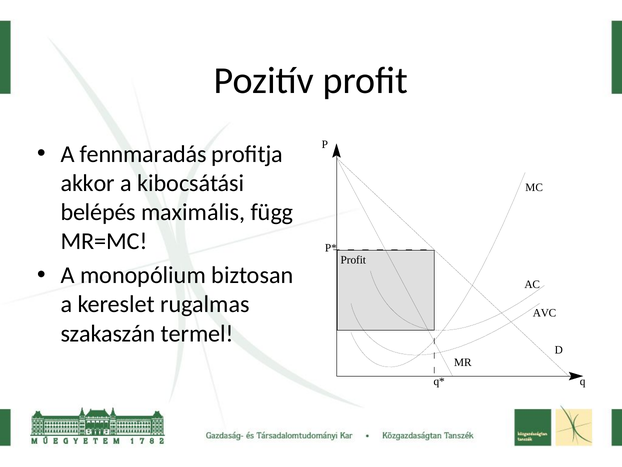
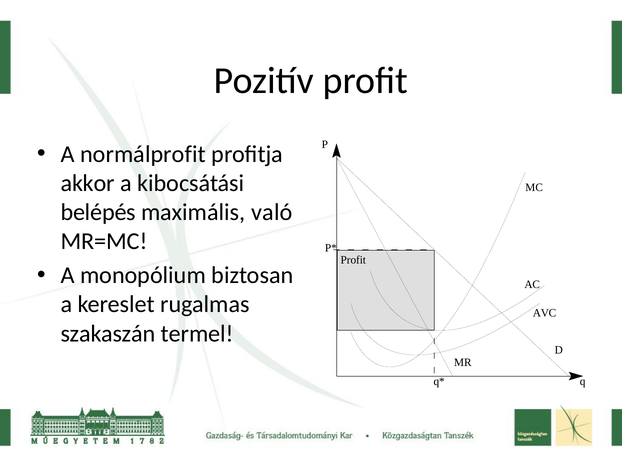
fennmaradás: fennmaradás -> normálprofit
függ: függ -> való
